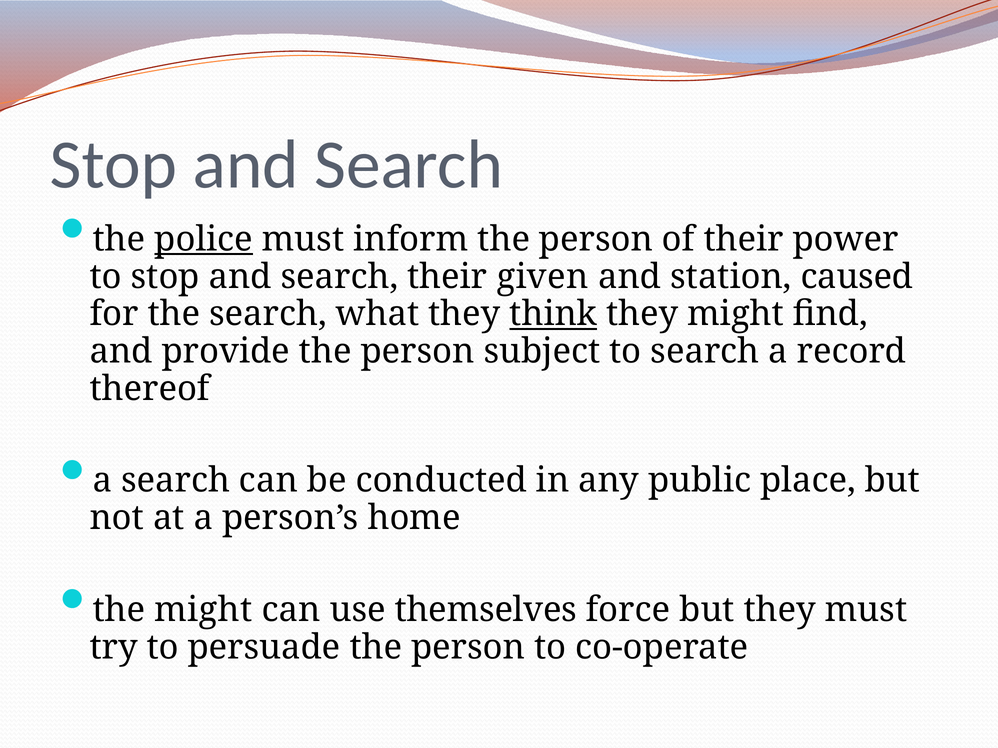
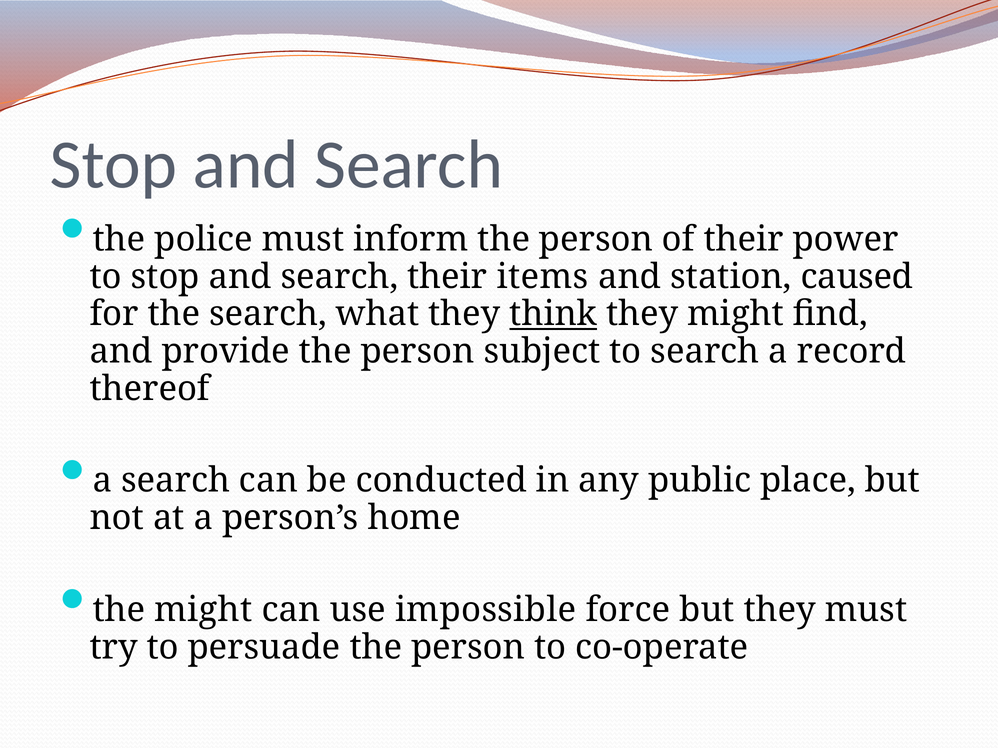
police underline: present -> none
given: given -> items
themselves: themselves -> impossible
